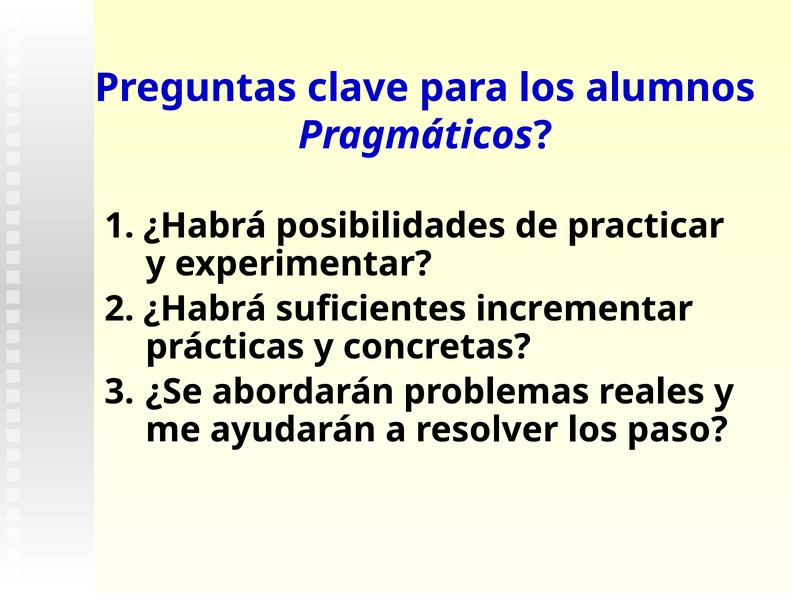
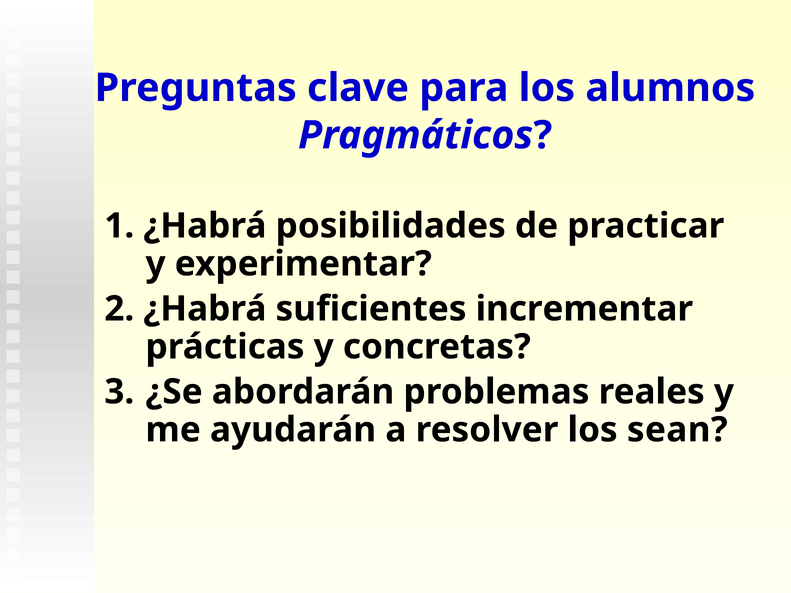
paso: paso -> sean
